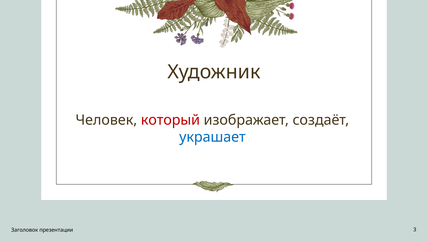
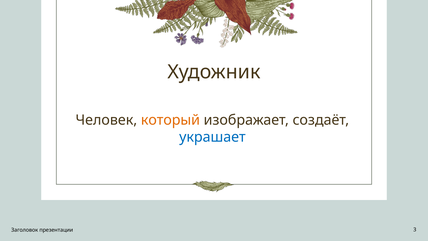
который colour: red -> orange
